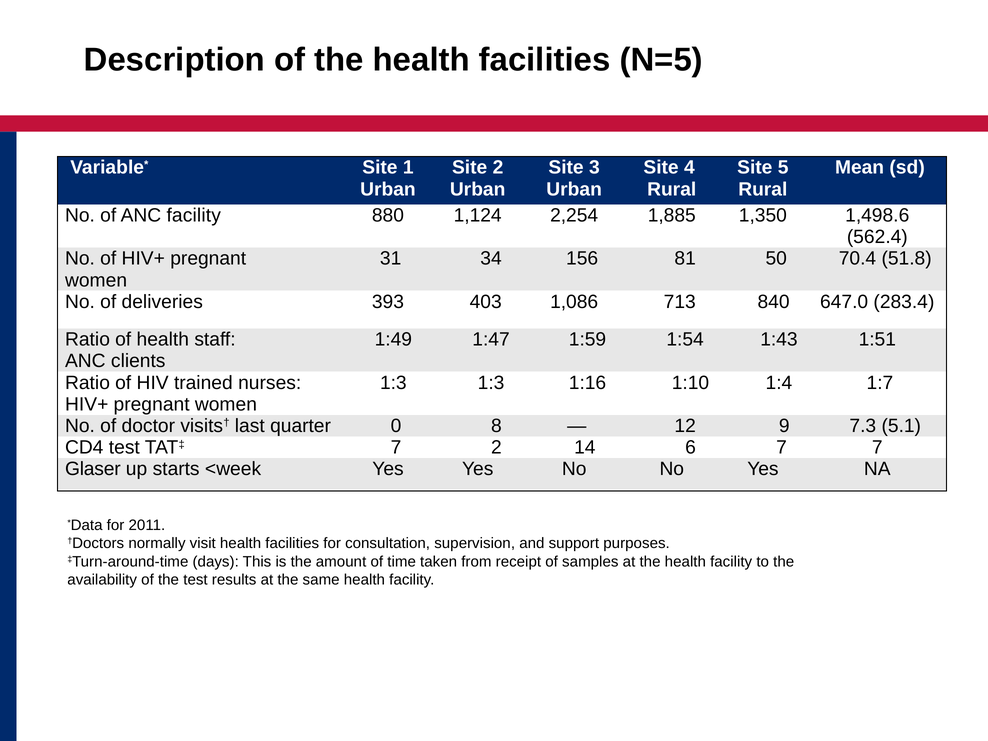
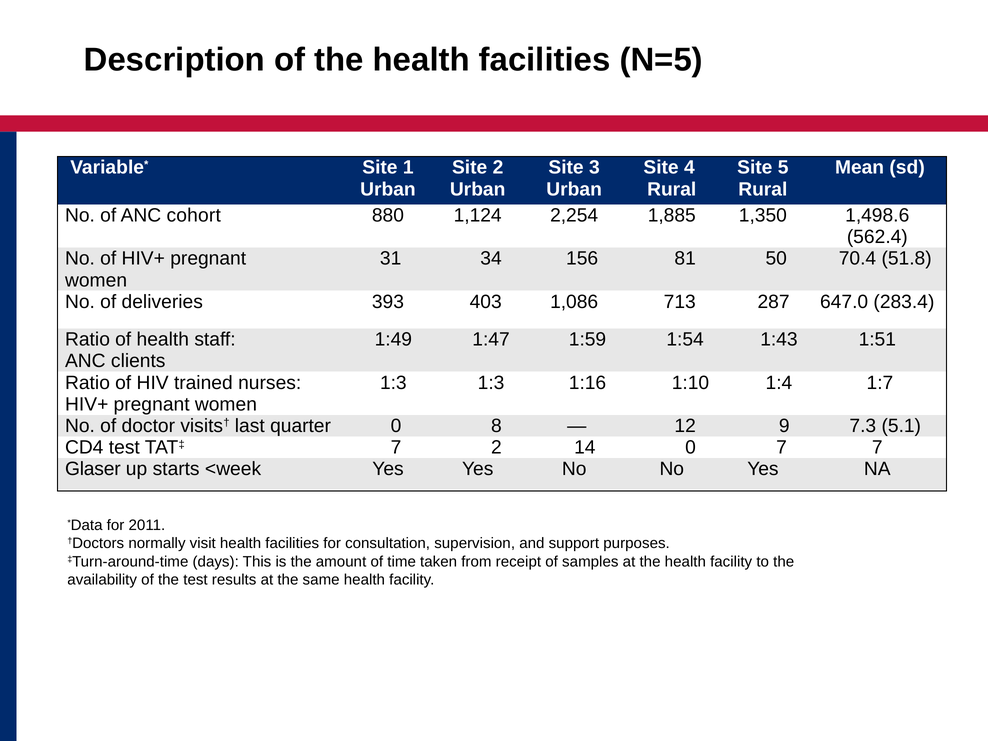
ANC facility: facility -> cohort
840: 840 -> 287
14 6: 6 -> 0
